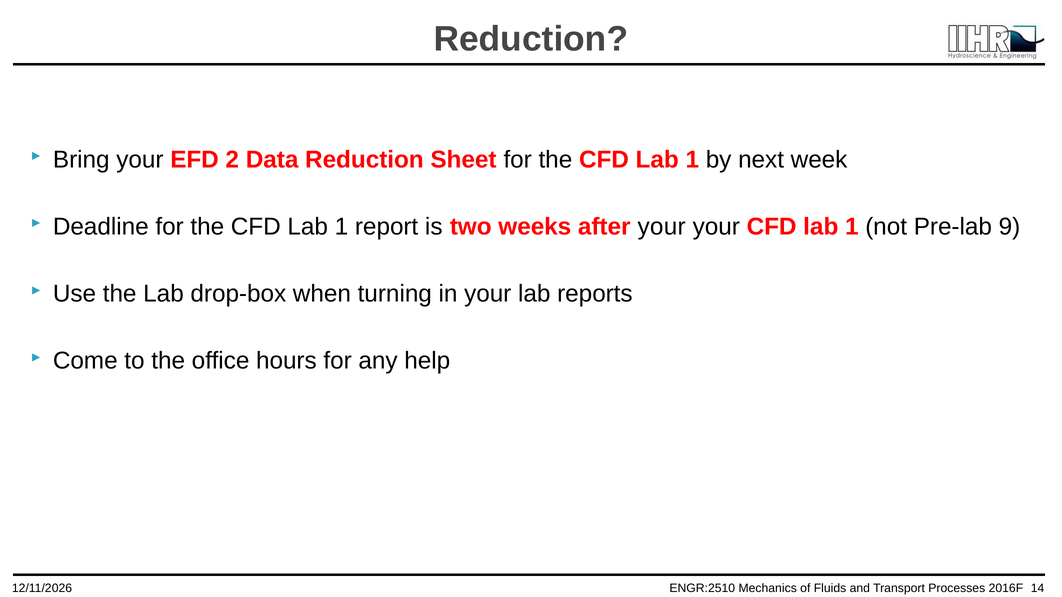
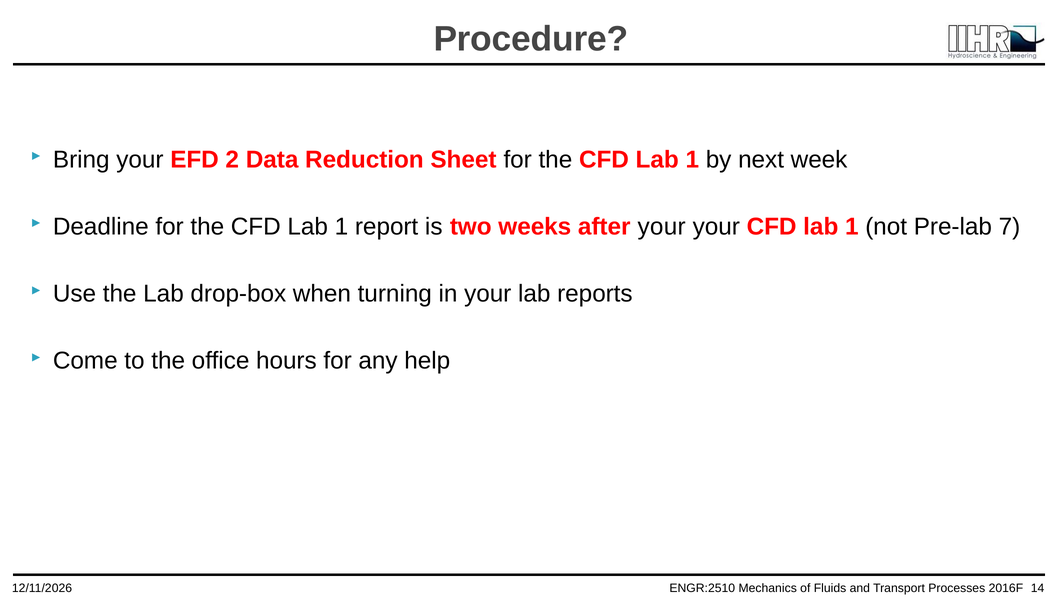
Reduction at (531, 39): Reduction -> Procedure
9: 9 -> 7
